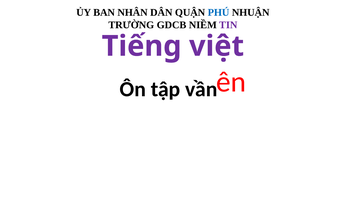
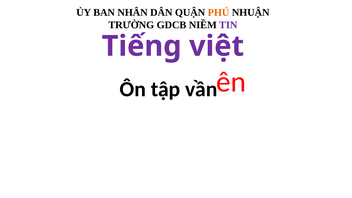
PHÚ colour: blue -> orange
